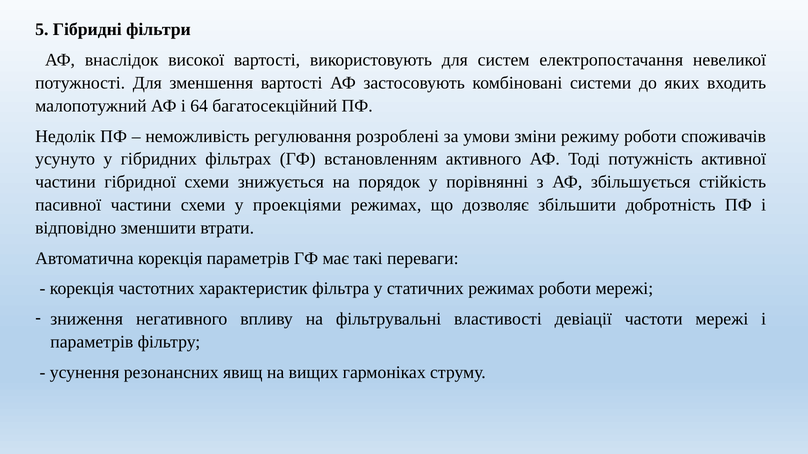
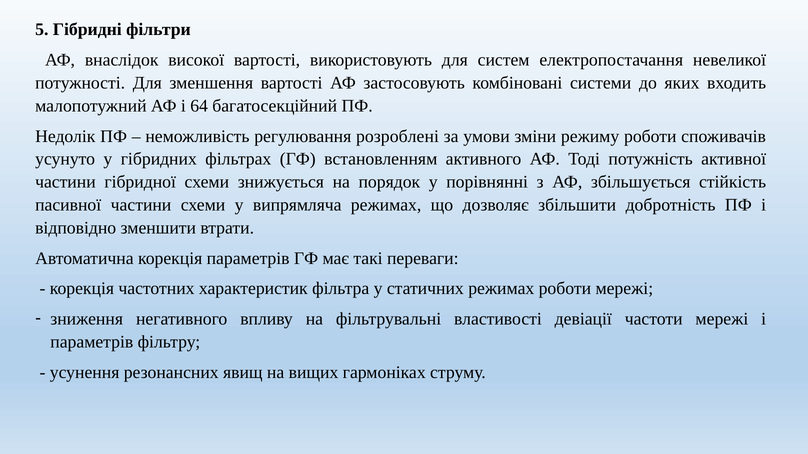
проекціями: проекціями -> випрямляча
